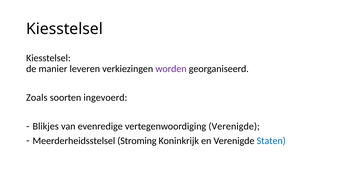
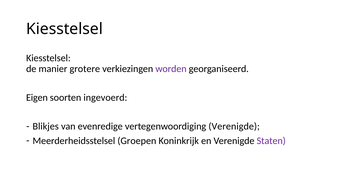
leveren: leveren -> grotere
Zoals: Zoals -> Eigen
Stroming: Stroming -> Groepen
Staten colour: blue -> purple
